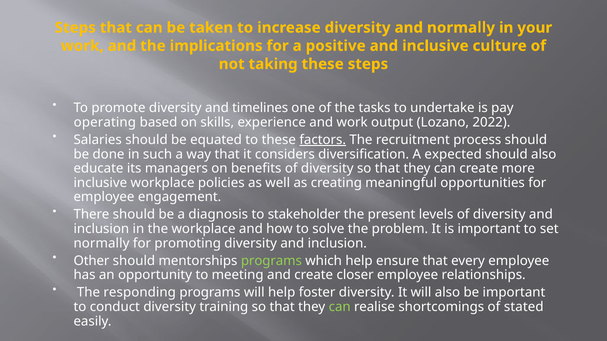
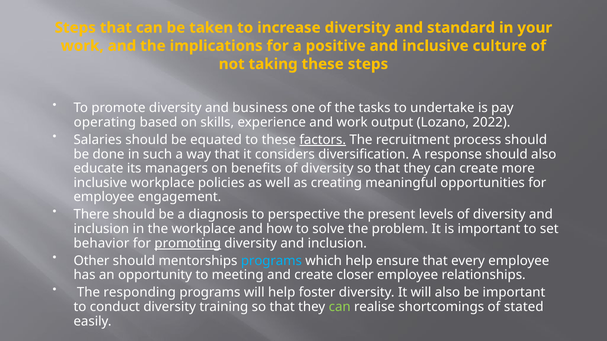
and normally: normally -> standard
timelines: timelines -> business
expected: expected -> response
stakeholder: stakeholder -> perspective
normally at (101, 244): normally -> behavior
promoting underline: none -> present
programs at (271, 261) colour: light green -> light blue
